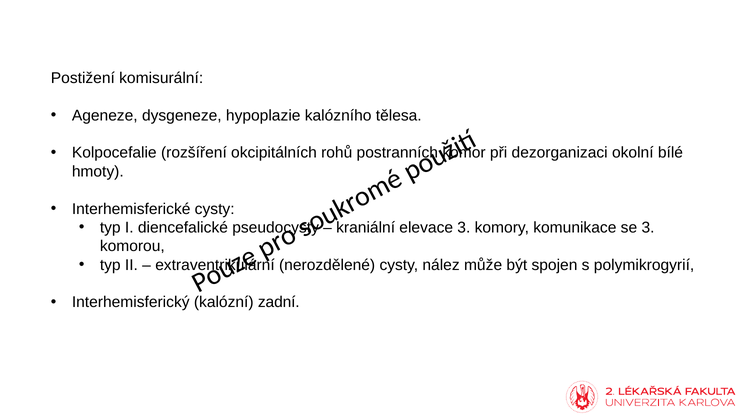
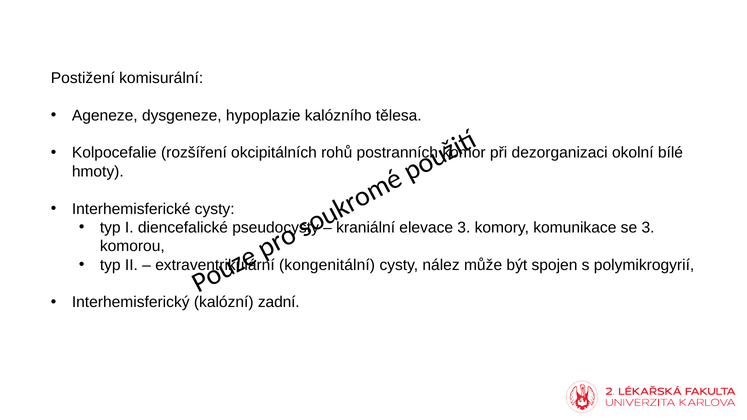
nerozdělené: nerozdělené -> kongenitální
